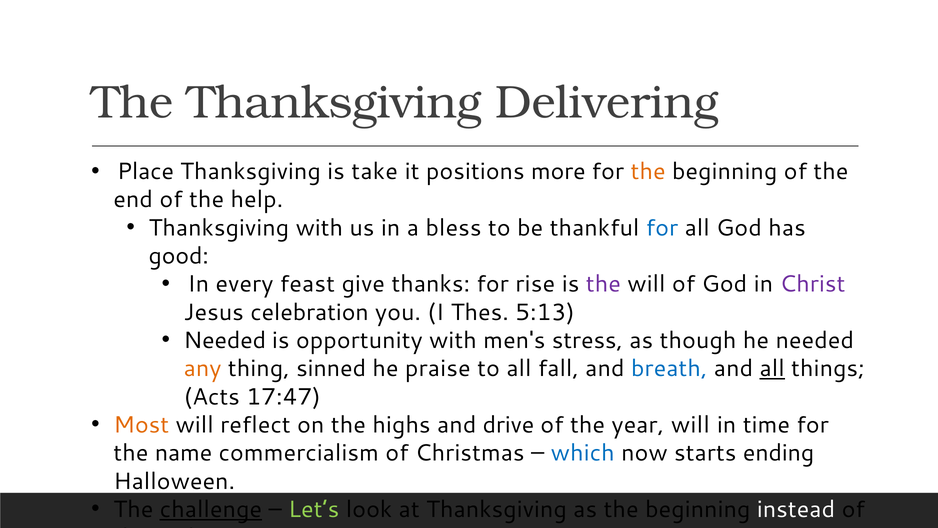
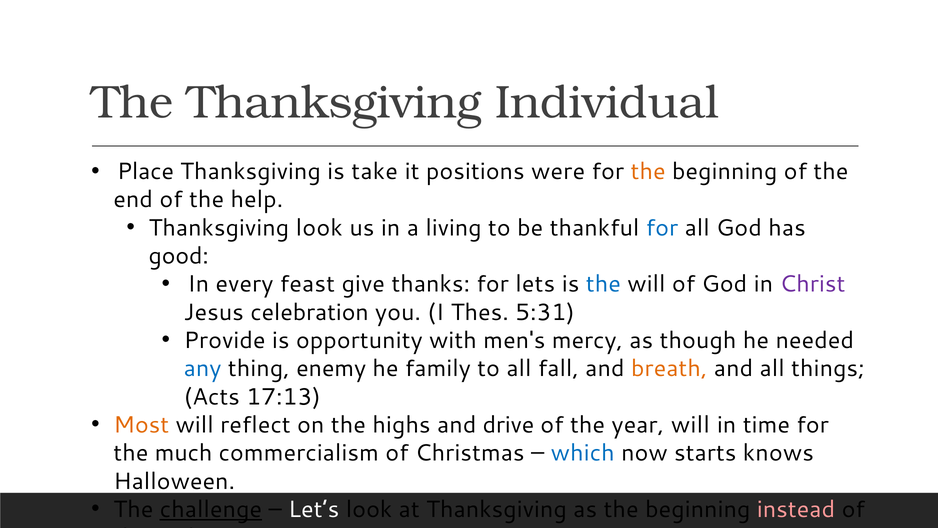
Delivering: Delivering -> Individual
more: more -> were
Thanksgiving with: with -> look
bless: bless -> living
rise: rise -> lets
the at (603, 284) colour: purple -> blue
5:13: 5:13 -> 5:31
Needed at (225, 340): Needed -> Provide
stress: stress -> mercy
any colour: orange -> blue
sinned: sinned -> enemy
praise: praise -> family
breath colour: blue -> orange
all at (772, 368) underline: present -> none
17:47: 17:47 -> 17:13
name: name -> much
starts ending: ending -> knows
Let’s colour: light green -> white
instead colour: white -> pink
